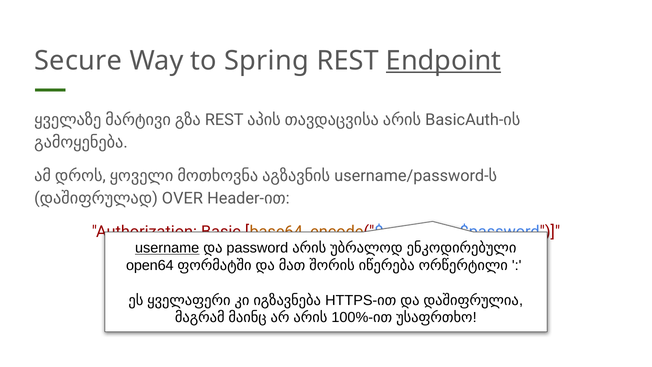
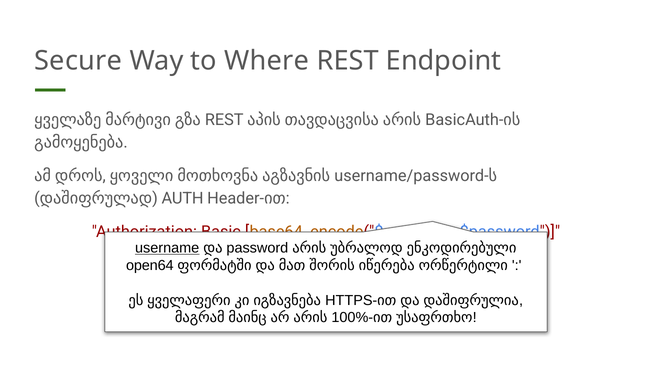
Spring: Spring -> Where
Endpoint underline: present -> none
OVER: OVER -> AUTH
